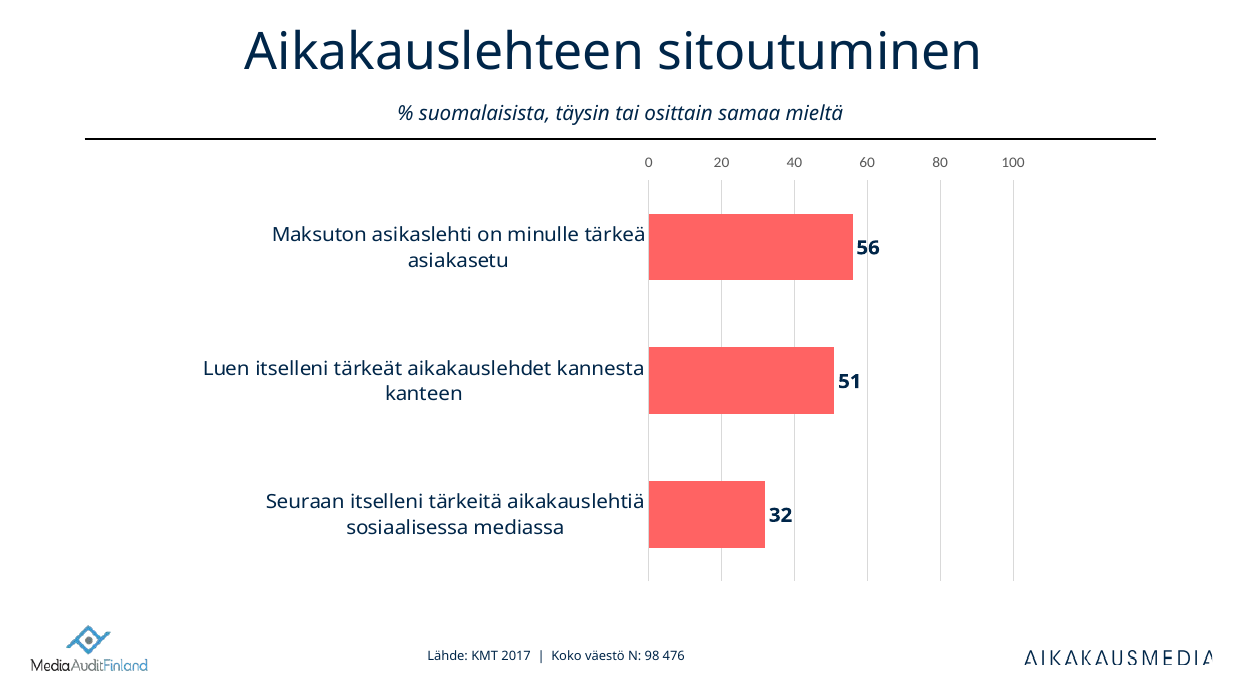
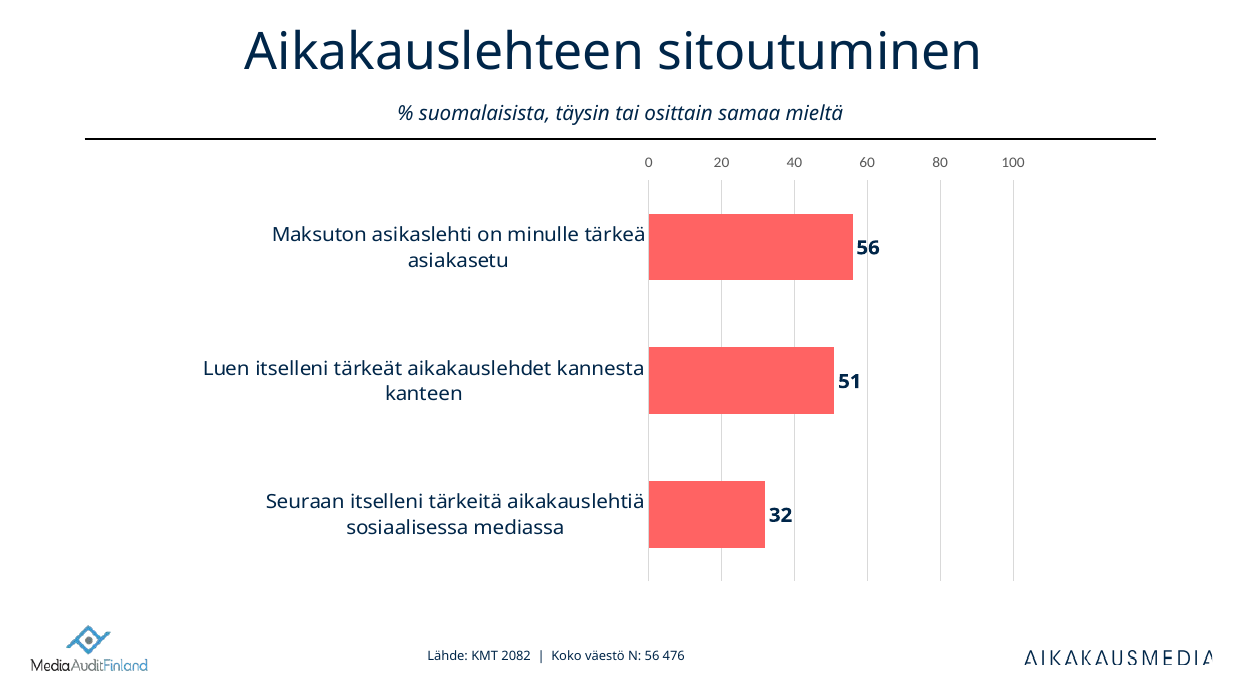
2017: 2017 -> 2082
N 98: 98 -> 56
